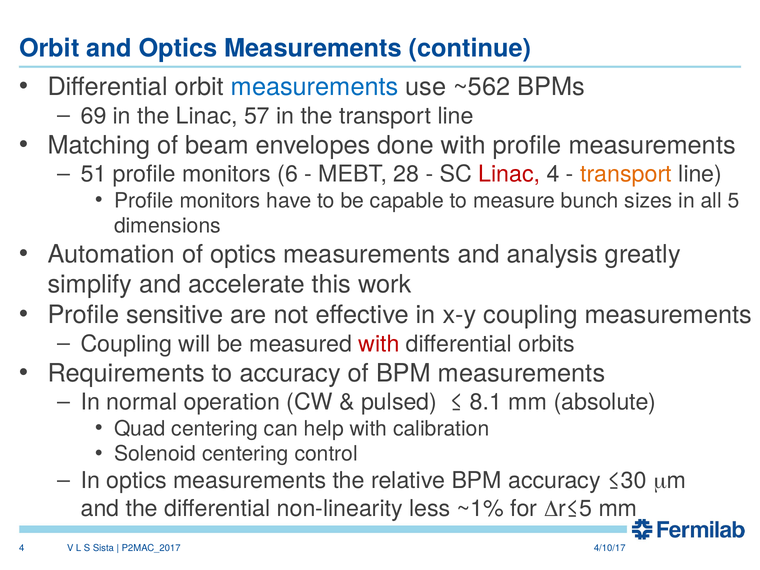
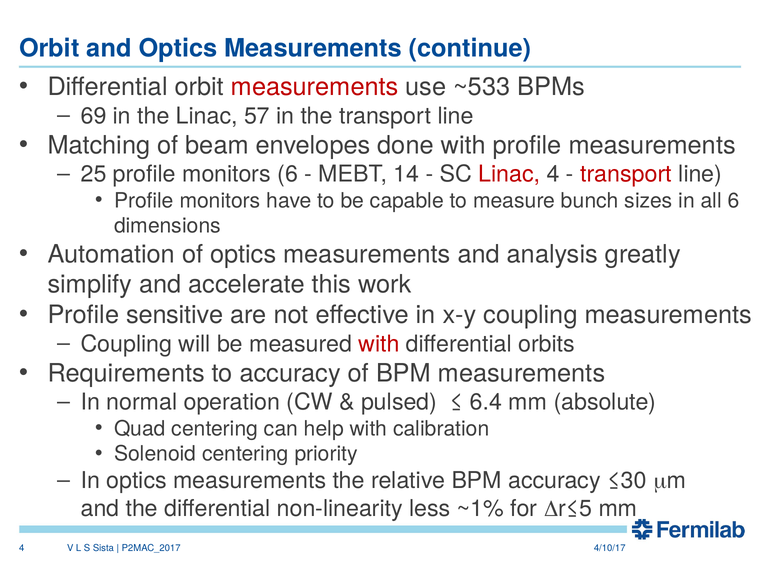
measurements at (315, 87) colour: blue -> red
~562: ~562 -> ~533
51: 51 -> 25
28: 28 -> 14
transport at (626, 174) colour: orange -> red
all 5: 5 -> 6
8.1: 8.1 -> 6.4
control: control -> priority
